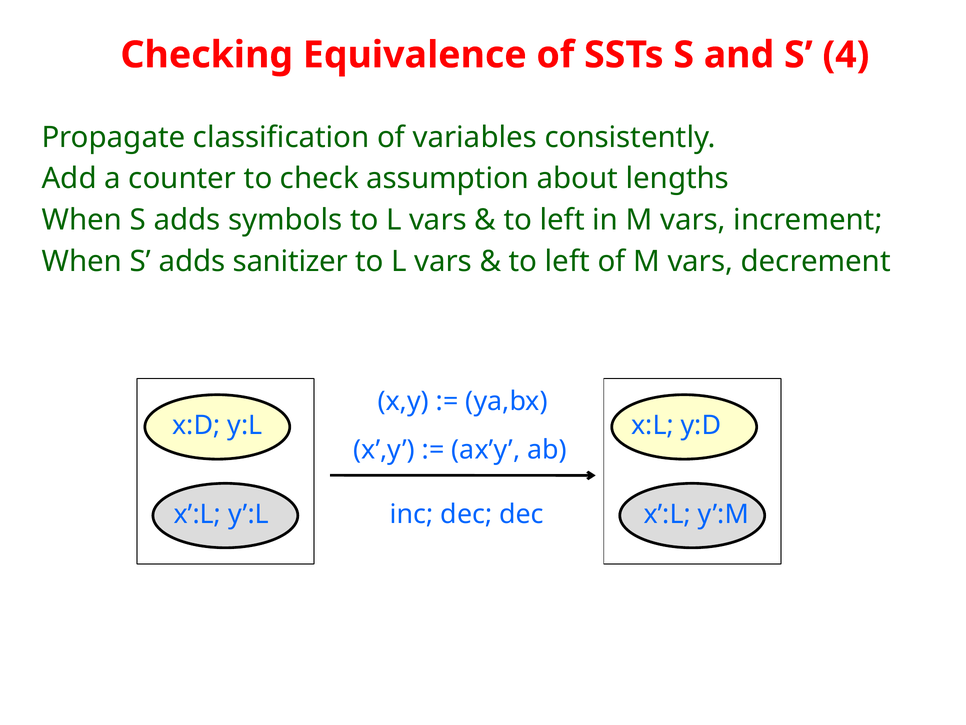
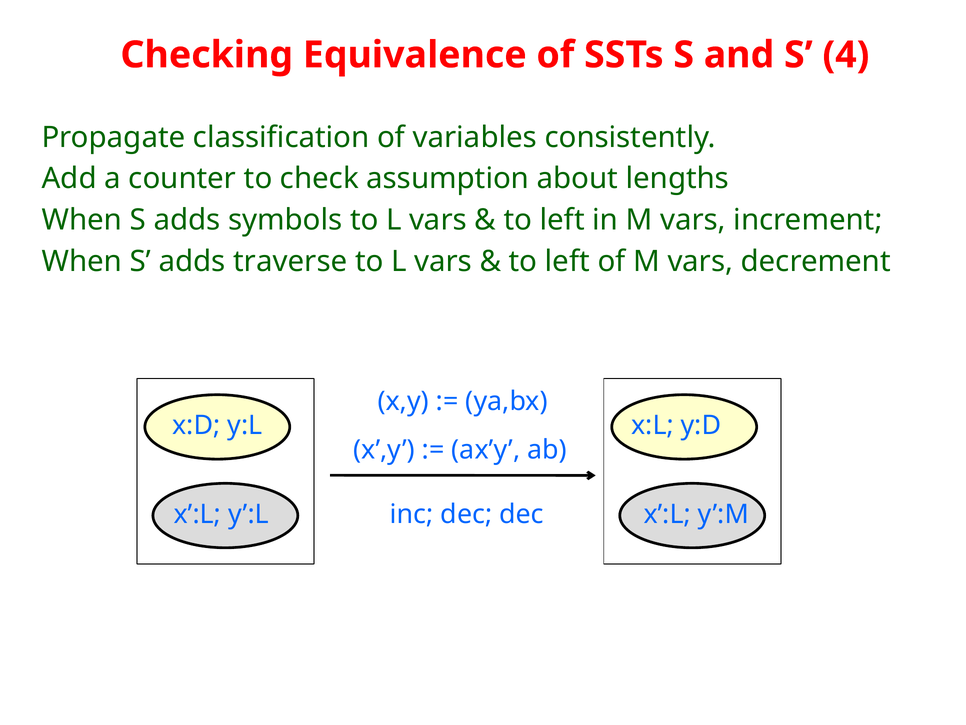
sanitizer: sanitizer -> traverse
